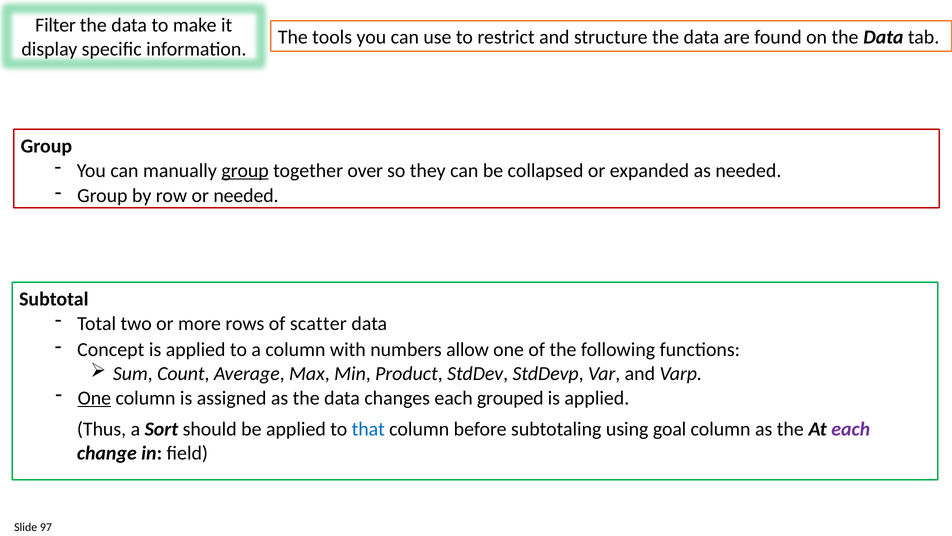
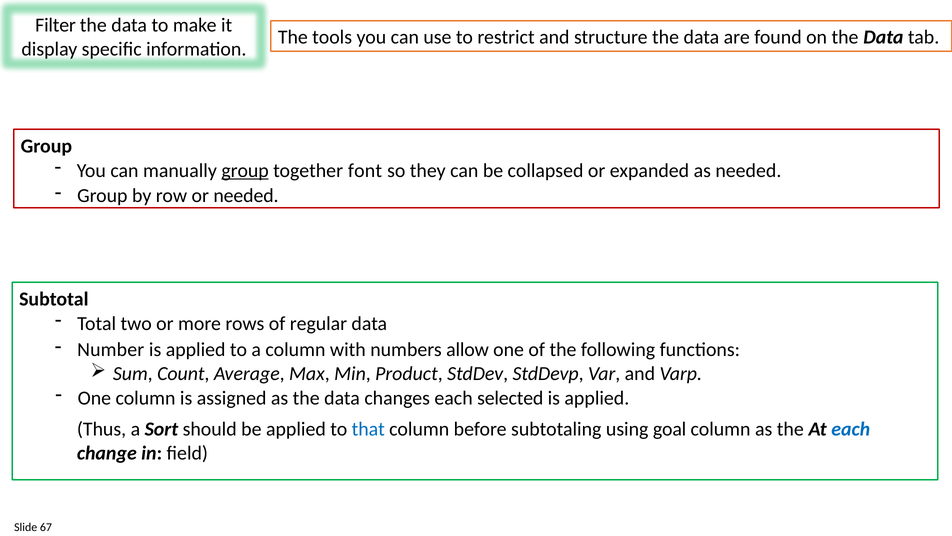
over: over -> font
scatter: scatter -> regular
Concept: Concept -> Number
One at (94, 398) underline: present -> none
grouped: grouped -> selected
each at (851, 429) colour: purple -> blue
97: 97 -> 67
